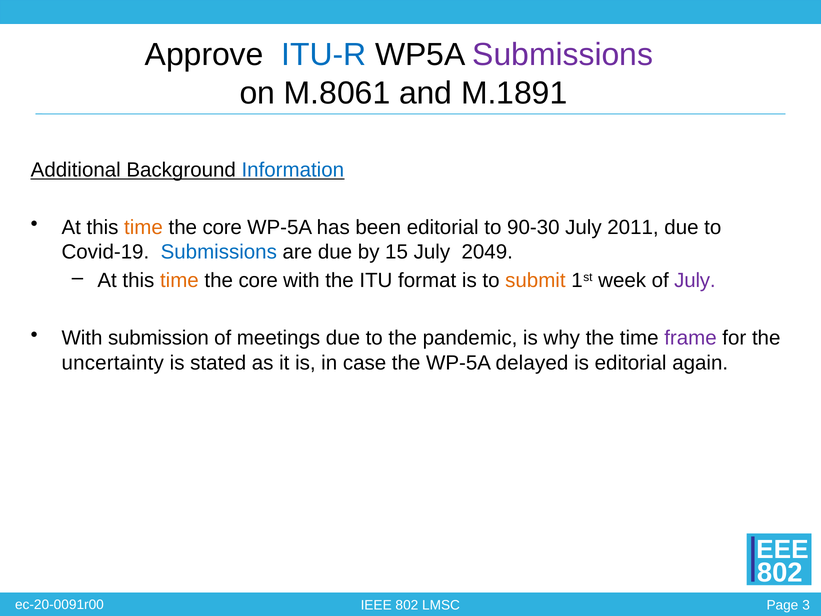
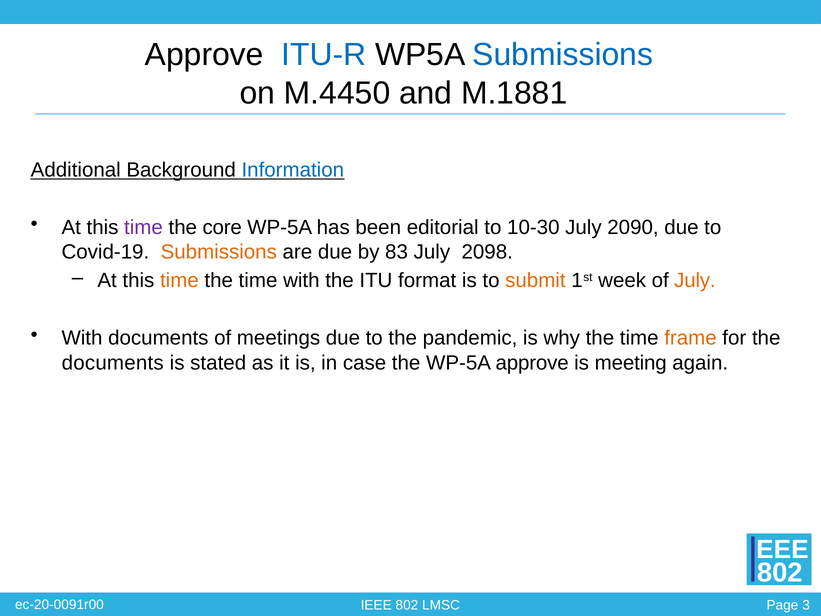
Submissions at (563, 55) colour: purple -> blue
M.8061: M.8061 -> M.4450
M.1891: M.1891 -> M.1881
time at (143, 227) colour: orange -> purple
90-30: 90-30 -> 10-30
2011: 2011 -> 2090
Submissions at (219, 252) colour: blue -> orange
15: 15 -> 83
2049: 2049 -> 2098
core at (258, 281): core -> time
July at (695, 281) colour: purple -> orange
With submission: submission -> documents
frame colour: purple -> orange
uncertainty at (113, 363): uncertainty -> documents
WP-5A delayed: delayed -> approve
is editorial: editorial -> meeting
